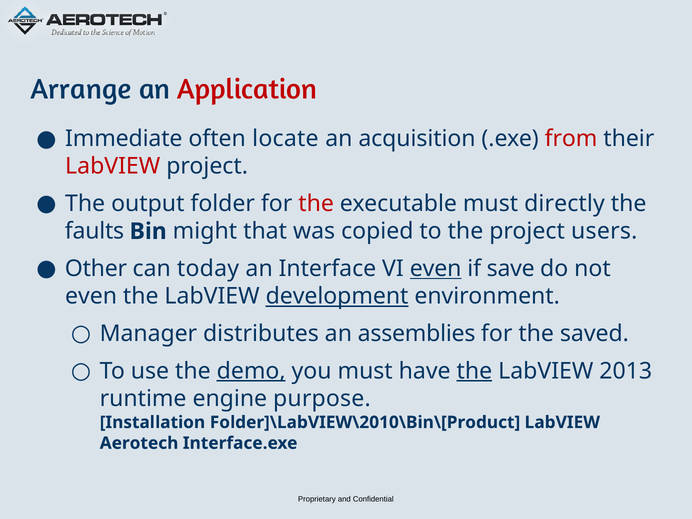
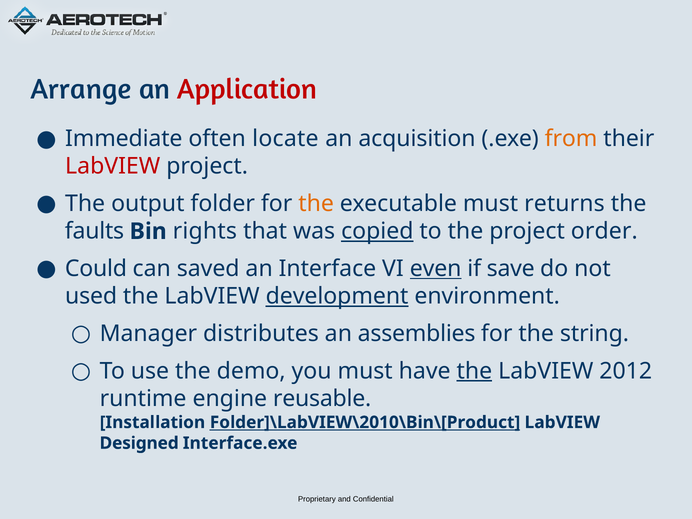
from colour: red -> orange
the at (316, 204) colour: red -> orange
directly: directly -> returns
might: might -> rights
copied underline: none -> present
users: users -> order
Other: Other -> Could
today: today -> saved
even at (91, 296): even -> used
saved: saved -> string
demo underline: present -> none
2013: 2013 -> 2012
purpose: purpose -> reusable
Folder]\LabVIEW\2010\Bin\[Product underline: none -> present
Aerotech: Aerotech -> Designed
